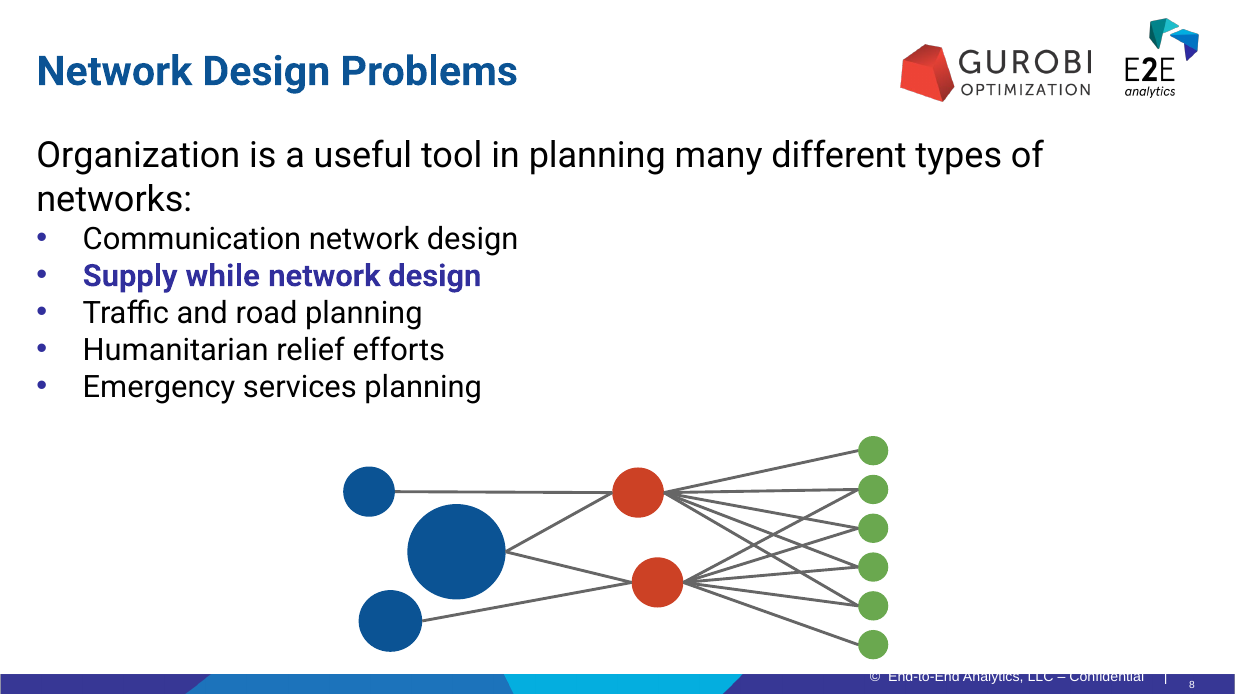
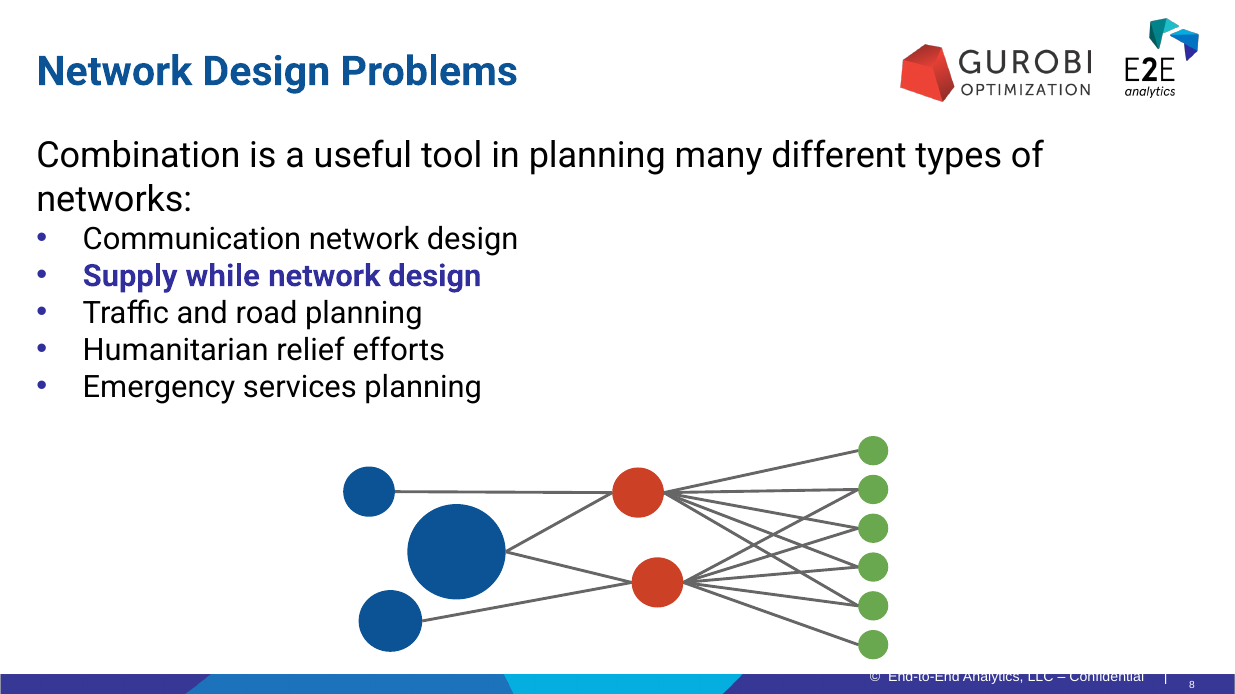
Organization: Organization -> Combination
